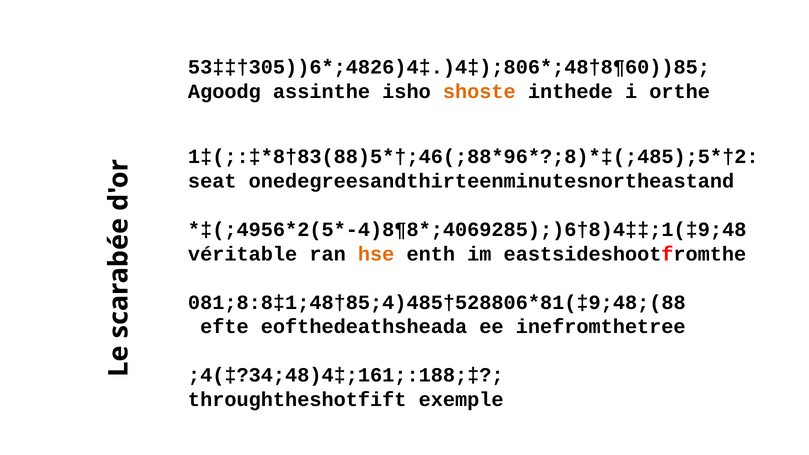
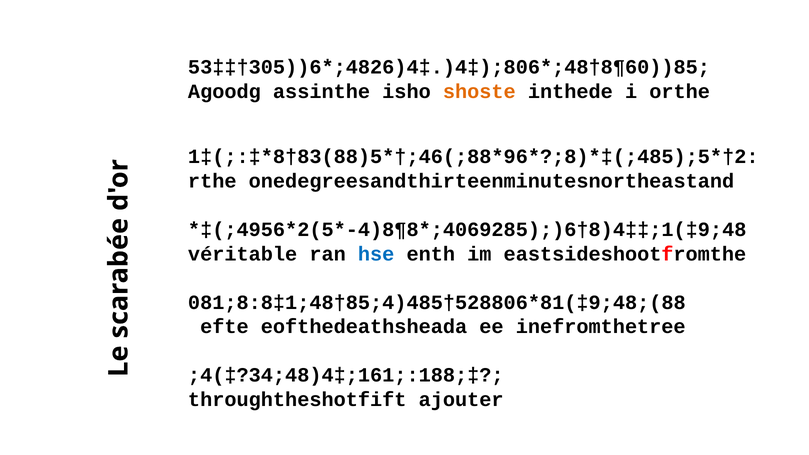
seat: seat -> rthe
hse colour: orange -> blue
exemple: exemple -> ajouter
